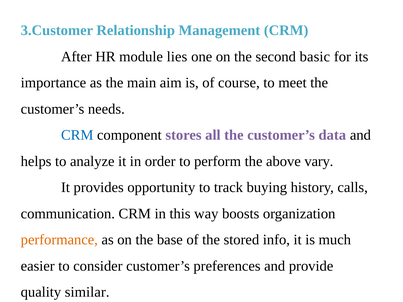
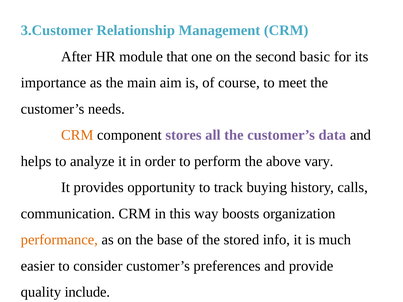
lies: lies -> that
CRM at (77, 135) colour: blue -> orange
similar: similar -> include
